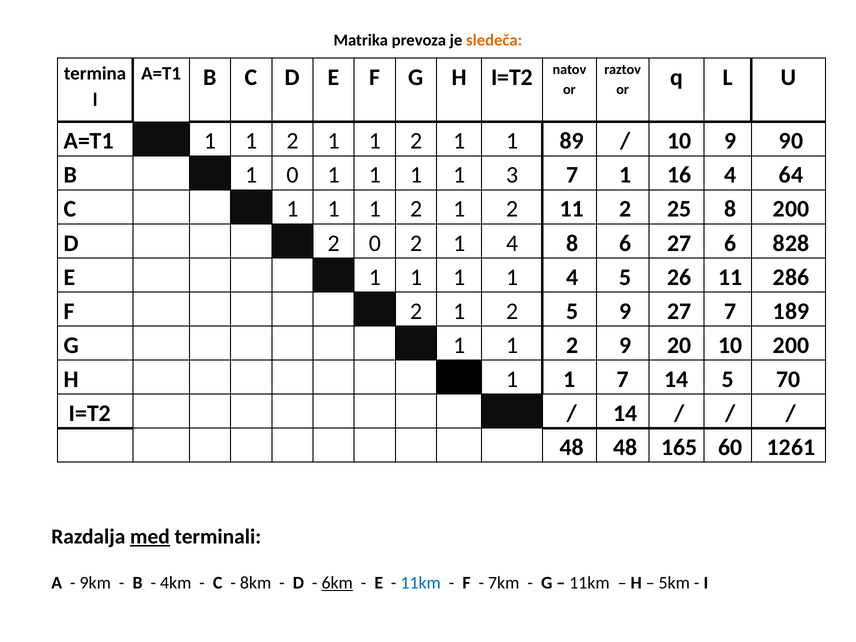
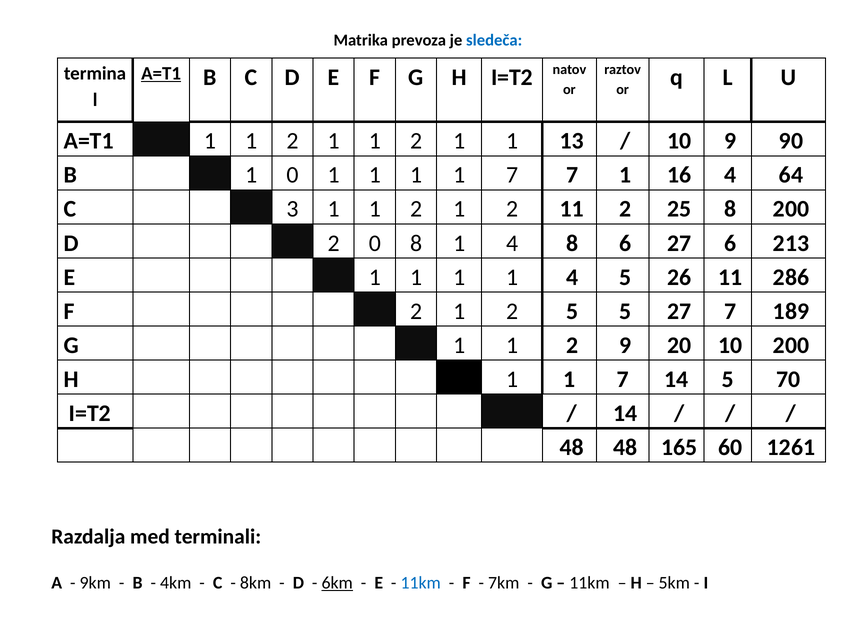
sledeča colour: orange -> blue
A=T1 at (161, 73) underline: none -> present
89: 89 -> 13
1 1 1 3: 3 -> 7
C 1: 1 -> 3
0 2: 2 -> 8
828: 828 -> 213
5 9: 9 -> 5
med underline: present -> none
